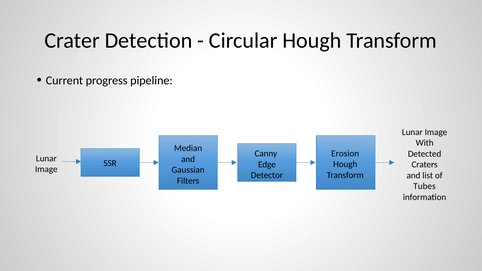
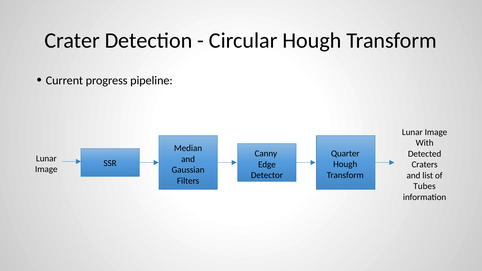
Erosion: Erosion -> Quarter
